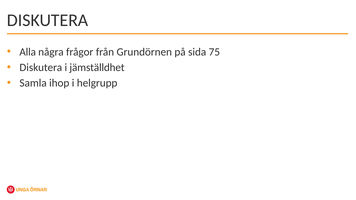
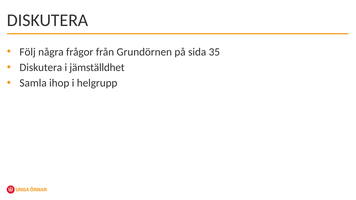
Alla: Alla -> Följ
75: 75 -> 35
